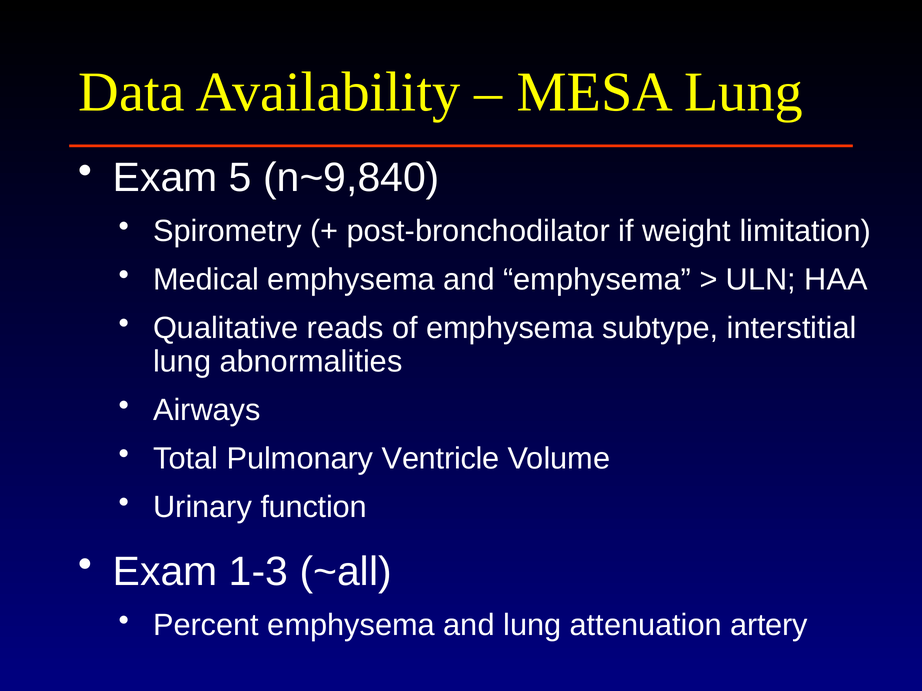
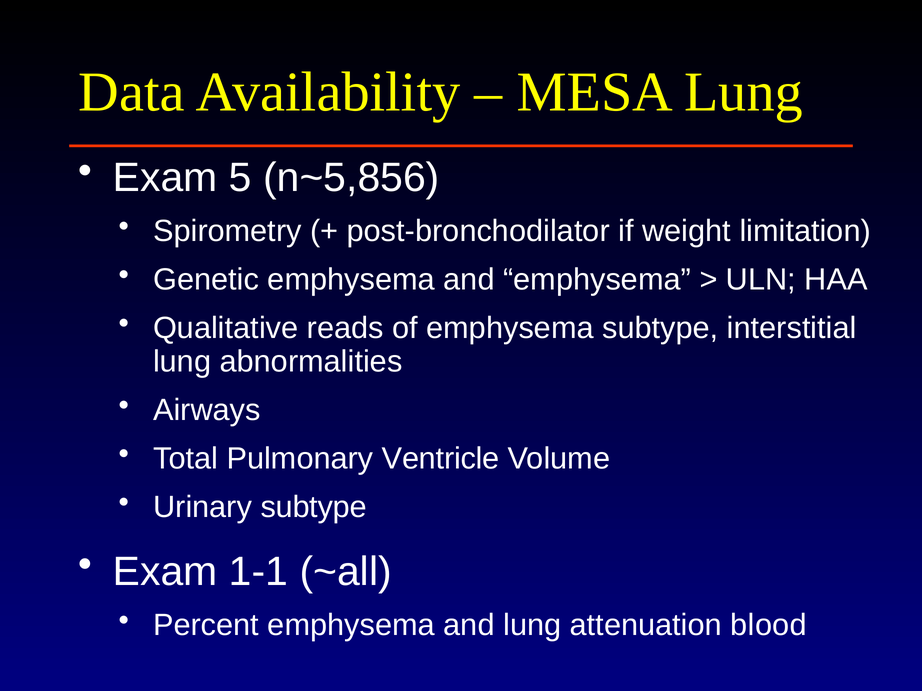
n~9,840: n~9,840 -> n~5,856
Medical: Medical -> Genetic
Urinary function: function -> subtype
1-3: 1-3 -> 1-1
artery: artery -> blood
